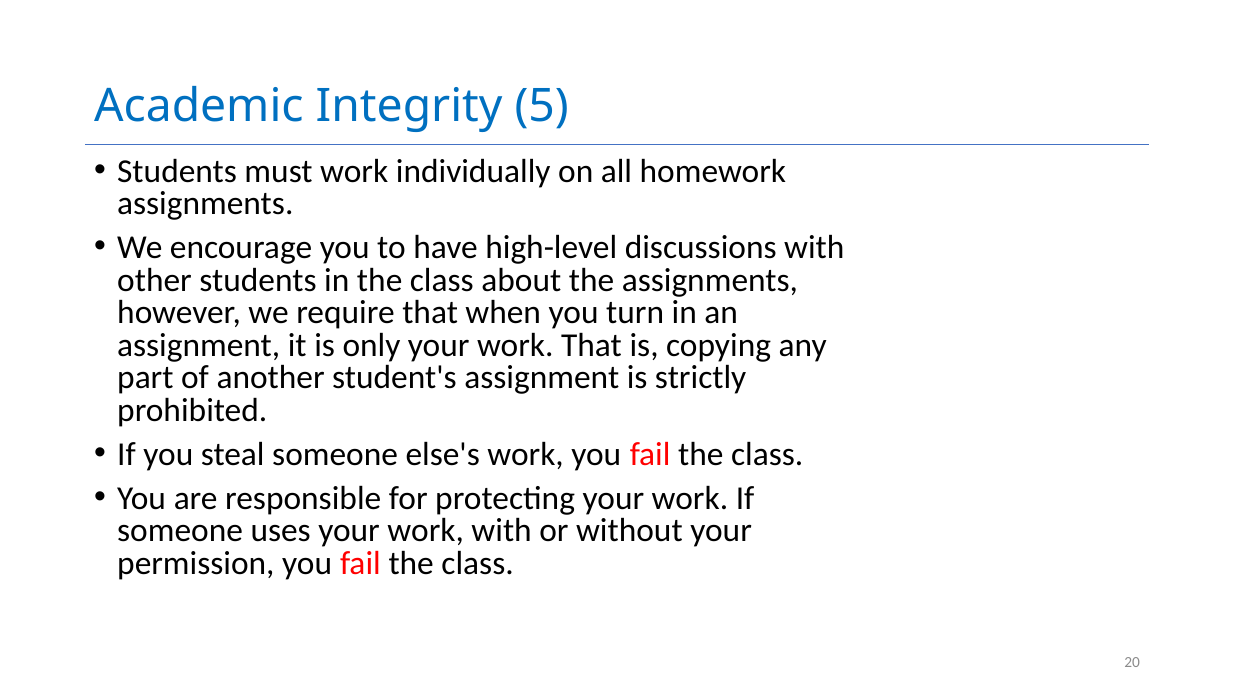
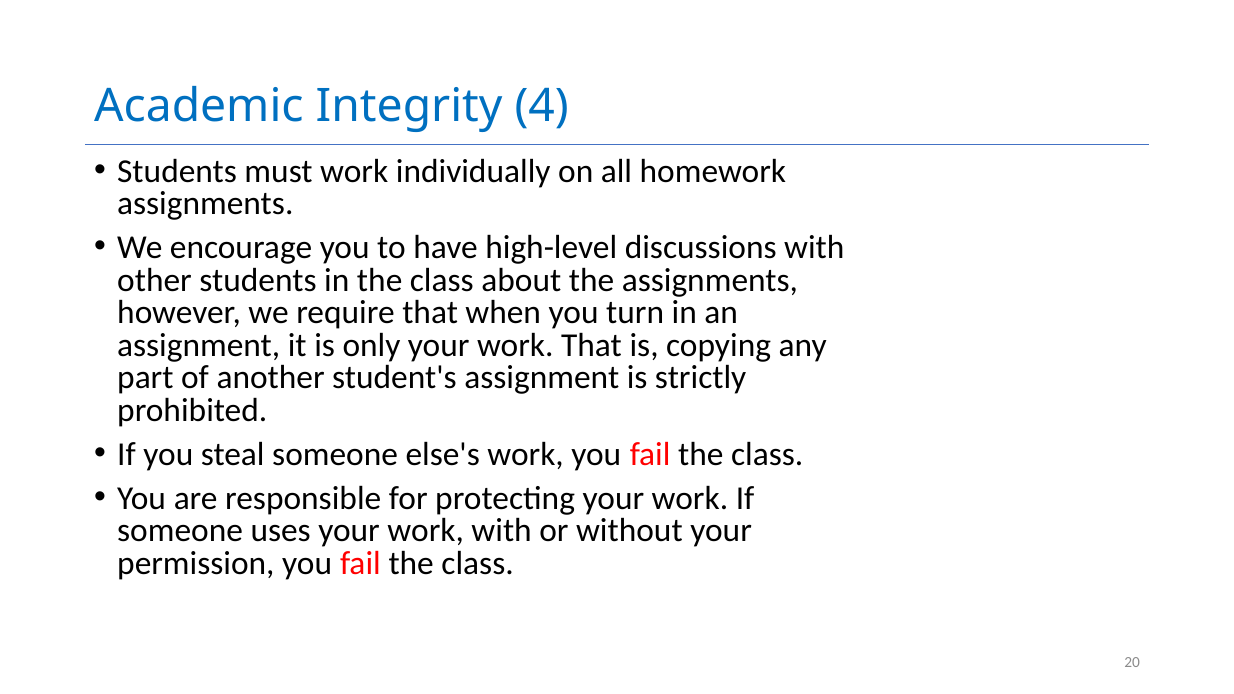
5: 5 -> 4
